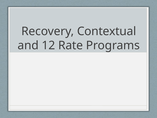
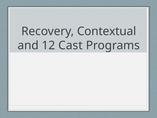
Rate: Rate -> Cast
